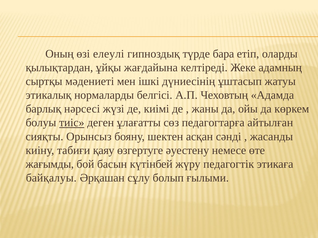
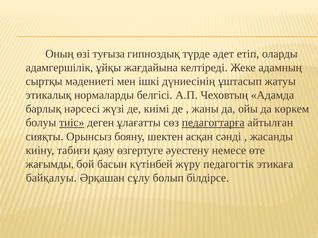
елеулі: елеулі -> туғыза
бара: бара -> әдет
қылықтардан: қылықтардан -> адамгершілік
педагогтарға underline: none -> present
ғылыми: ғылыми -> білдірсе
